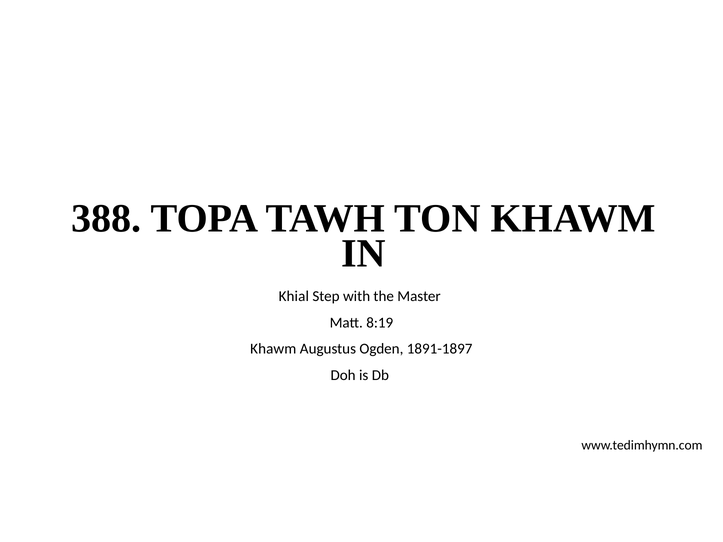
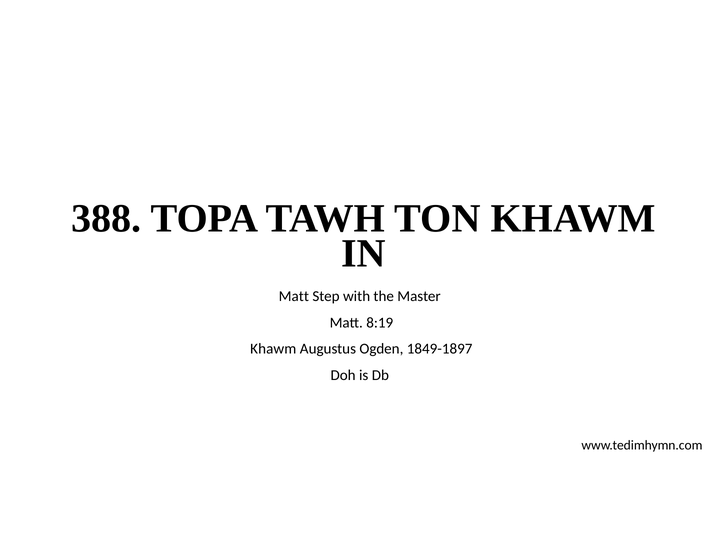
Khial at (294, 296): Khial -> Matt
1891-1897: 1891-1897 -> 1849-1897
